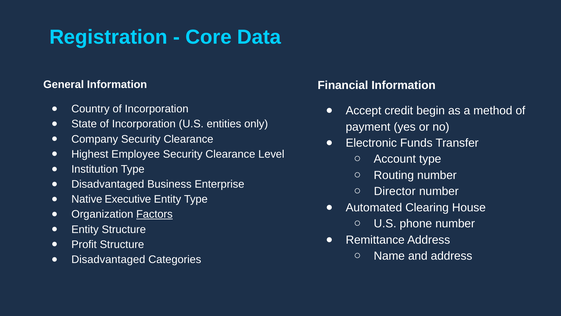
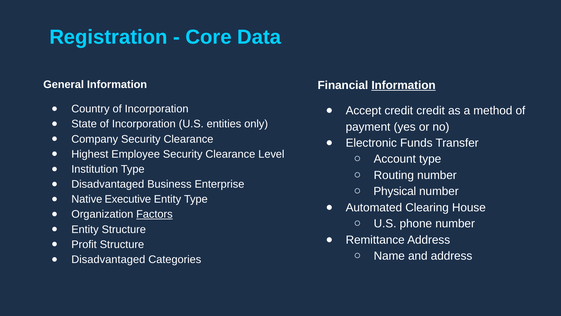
Information at (404, 85) underline: none -> present
credit begin: begin -> credit
Director: Director -> Physical
